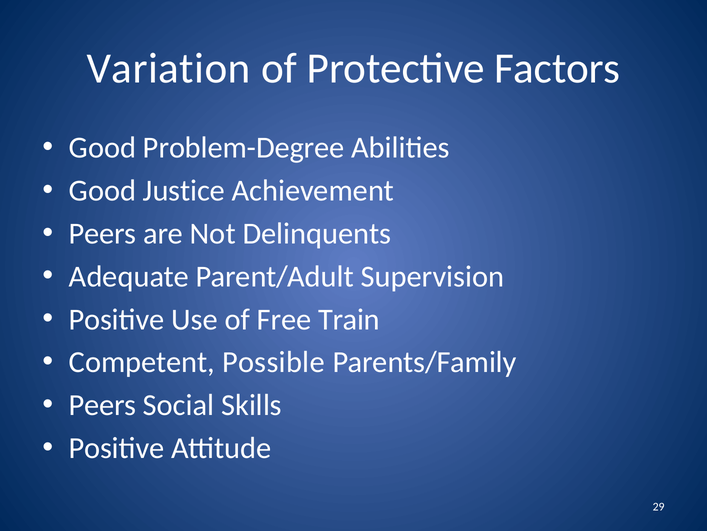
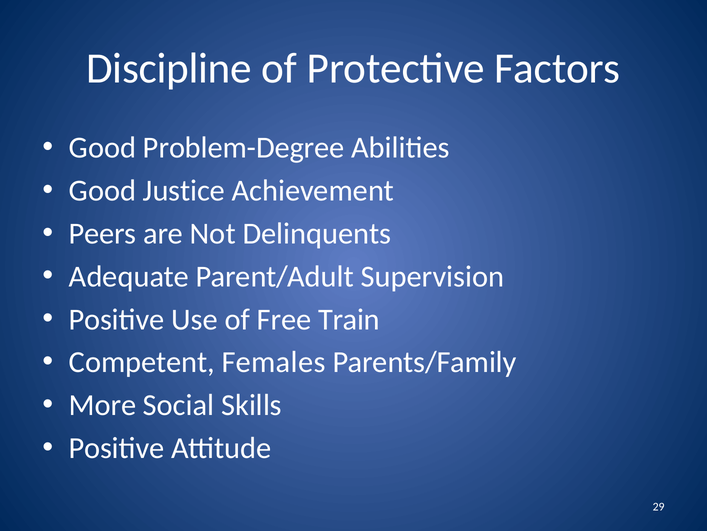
Variation: Variation -> Discipline
Possible: Possible -> Females
Peers at (103, 405): Peers -> More
